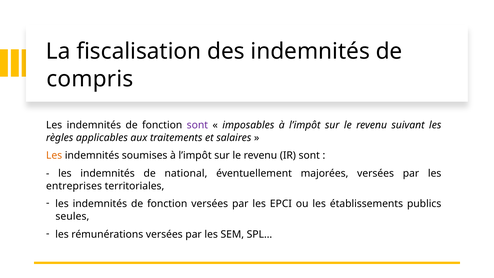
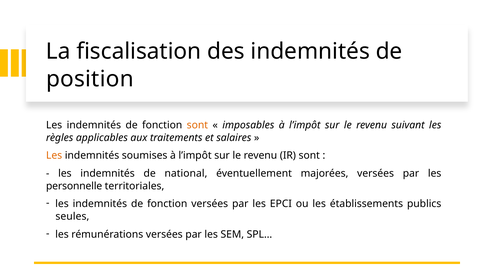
compris: compris -> position
sont at (197, 125) colour: purple -> orange
entreprises: entreprises -> personnelle
